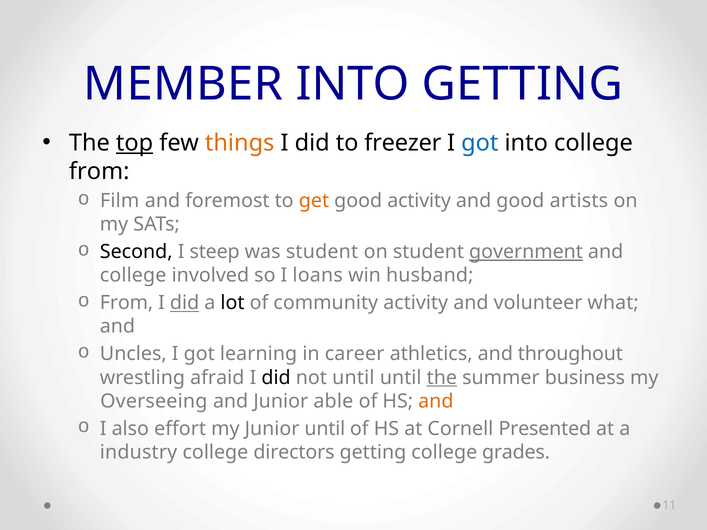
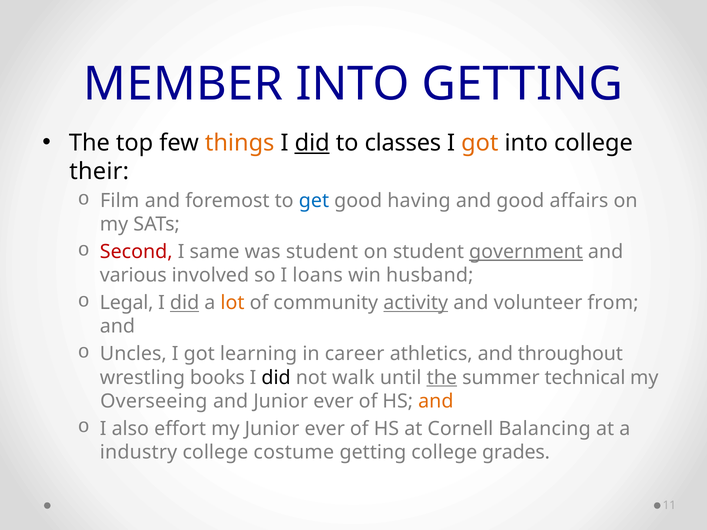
top underline: present -> none
did at (312, 143) underline: none -> present
freezer: freezer -> classes
got at (480, 143) colour: blue -> orange
from at (99, 171): from -> their
get colour: orange -> blue
good activity: activity -> having
artists: artists -> affairs
Second colour: black -> red
steep: steep -> same
college at (133, 276): college -> various
From at (127, 303): From -> Legal
lot colour: black -> orange
activity at (416, 303) underline: none -> present
what: what -> from
afraid: afraid -> books
not until: until -> walk
business: business -> technical
and Junior able: able -> ever
my Junior until: until -> ever
Presented: Presented -> Balancing
directors: directors -> costume
